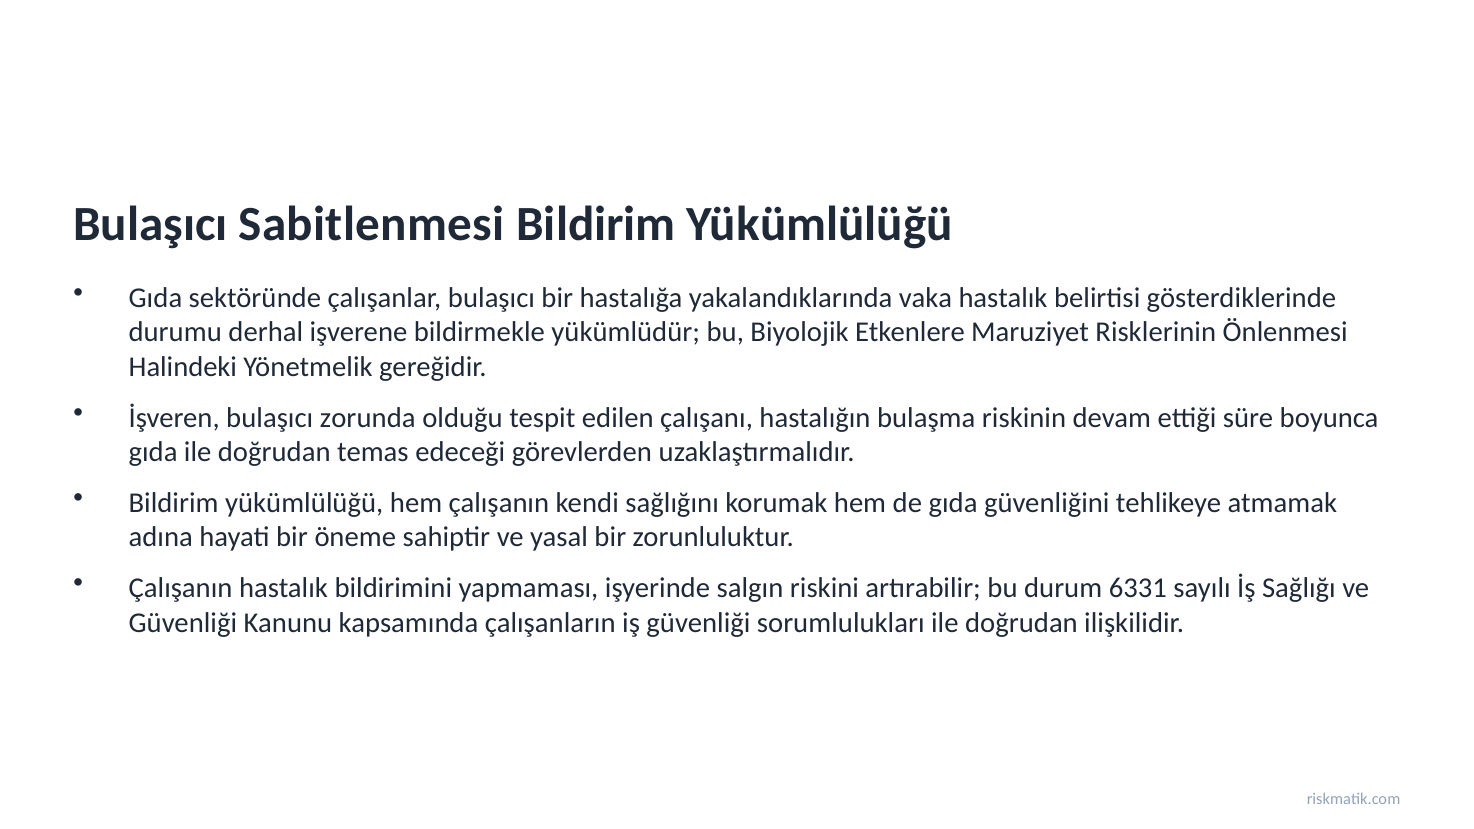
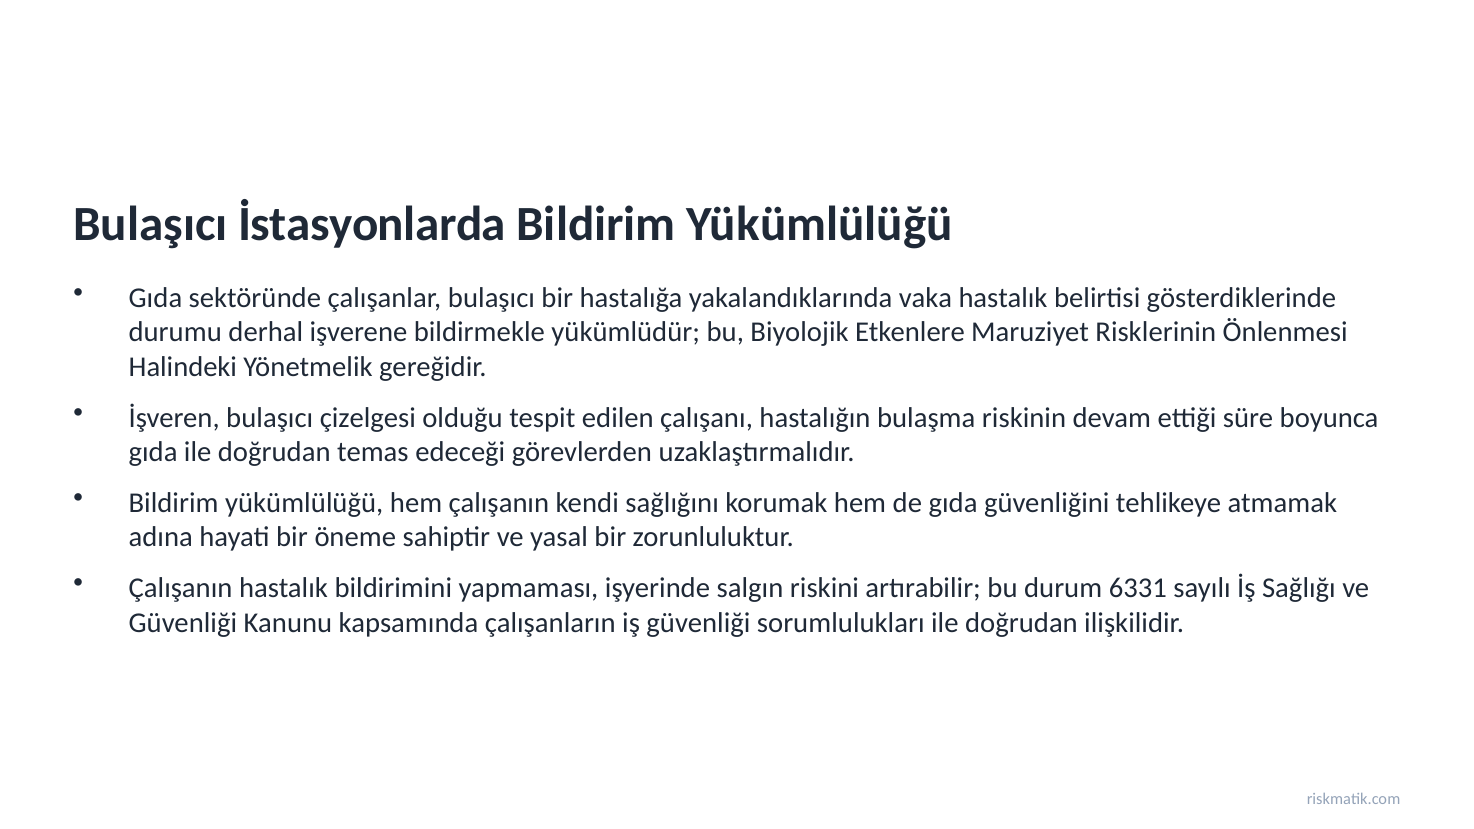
Sabitlenmesi: Sabitlenmesi -> İstasyonlarda
zorunda: zorunda -> çizelgesi
